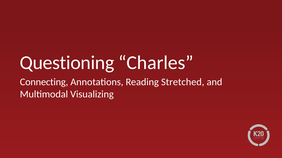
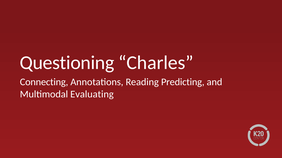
Stretched: Stretched -> Predicting
Visualizing: Visualizing -> Evaluating
